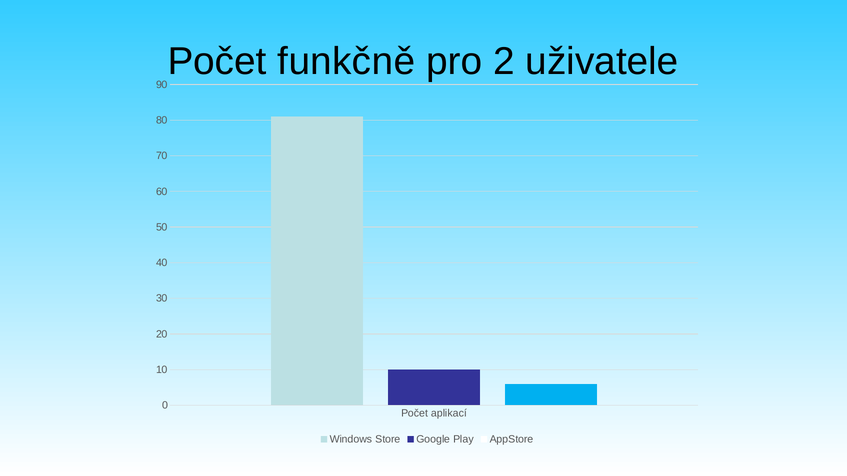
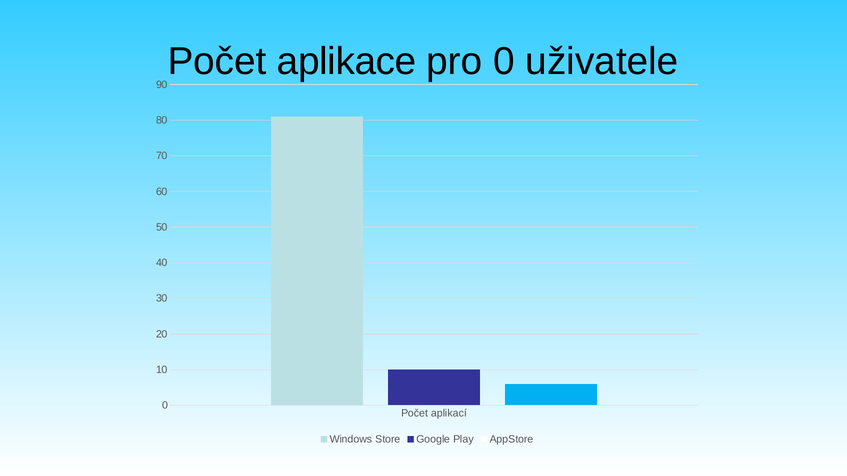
funkčně: funkčně -> aplikace
pro 2: 2 -> 0
